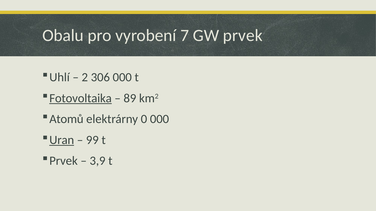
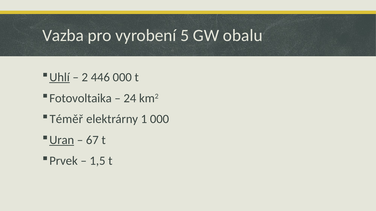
Obalu: Obalu -> Vazba
7: 7 -> 5
GW prvek: prvek -> obalu
Uhlí underline: none -> present
306: 306 -> 446
Fotovoltaika underline: present -> none
89: 89 -> 24
Atomů: Atomů -> Téměř
0: 0 -> 1
99: 99 -> 67
3,9: 3,9 -> 1,5
